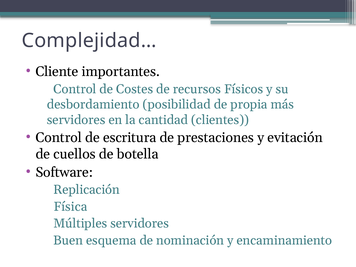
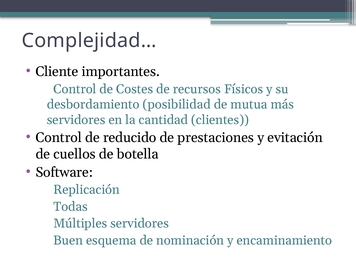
propia: propia -> mutua
escritura: escritura -> reducido
Física: Física -> Todas
